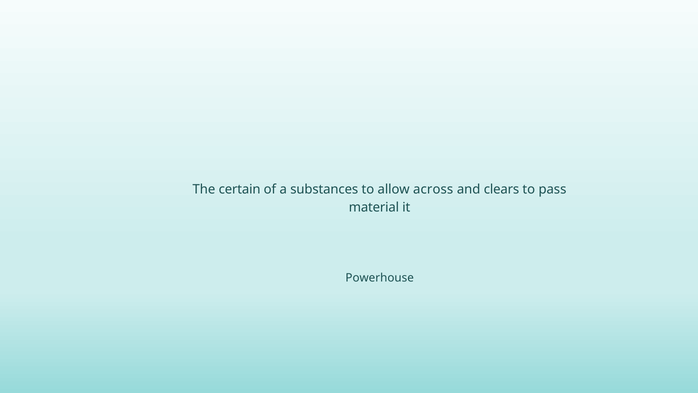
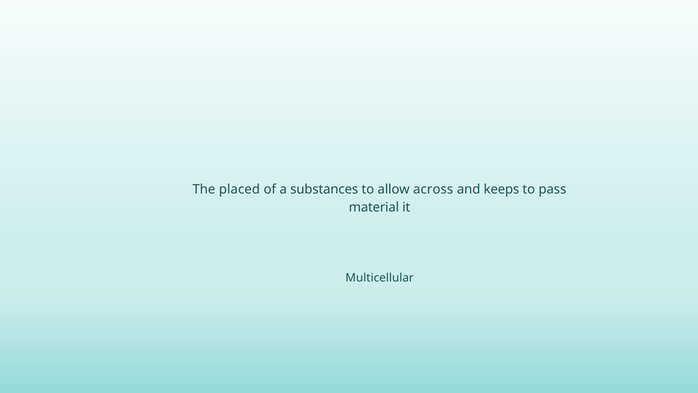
certain: certain -> placed
clears: clears -> keeps
Powerhouse: Powerhouse -> Multicellular
